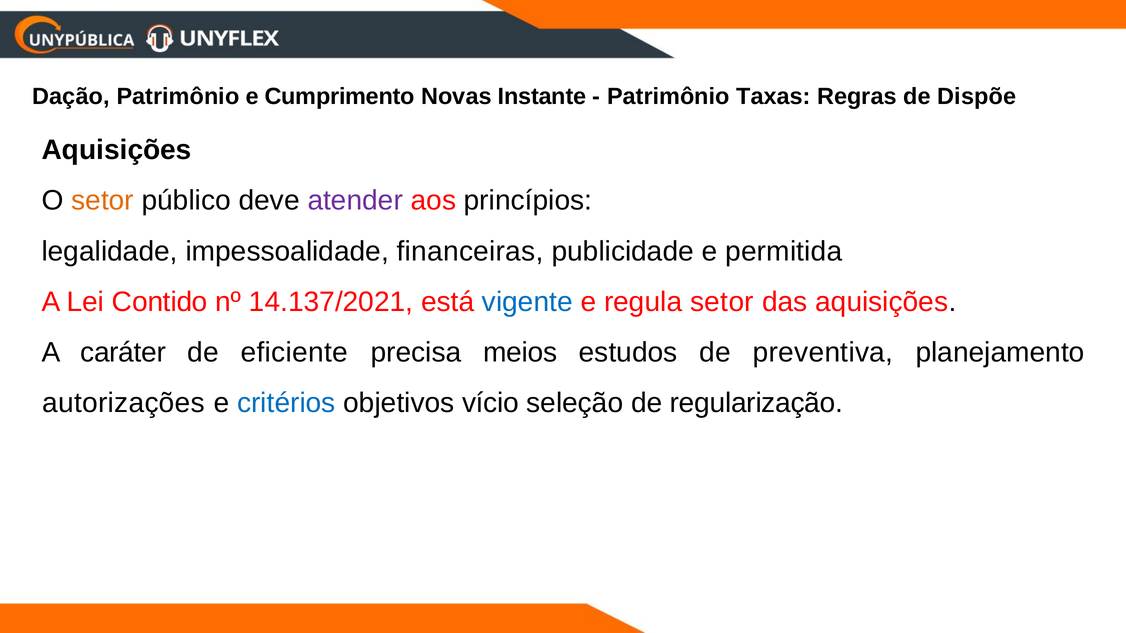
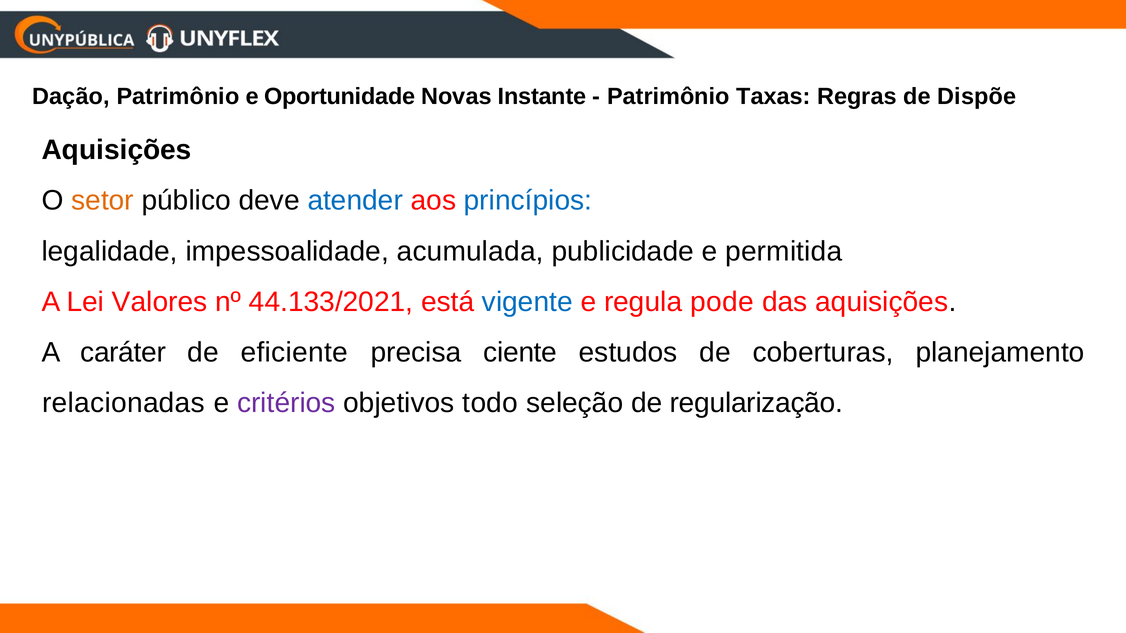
Cumprimento: Cumprimento -> Oportunidade
atender colour: purple -> blue
princípios colour: black -> blue
financeiras: financeiras -> acumulada
Contido: Contido -> Valores
14.137/2021: 14.137/2021 -> 44.133/2021
regula setor: setor -> pode
meios: meios -> ciente
preventiva: preventiva -> coberturas
autorizações: autorizações -> relacionadas
critérios colour: blue -> purple
vício: vício -> todo
